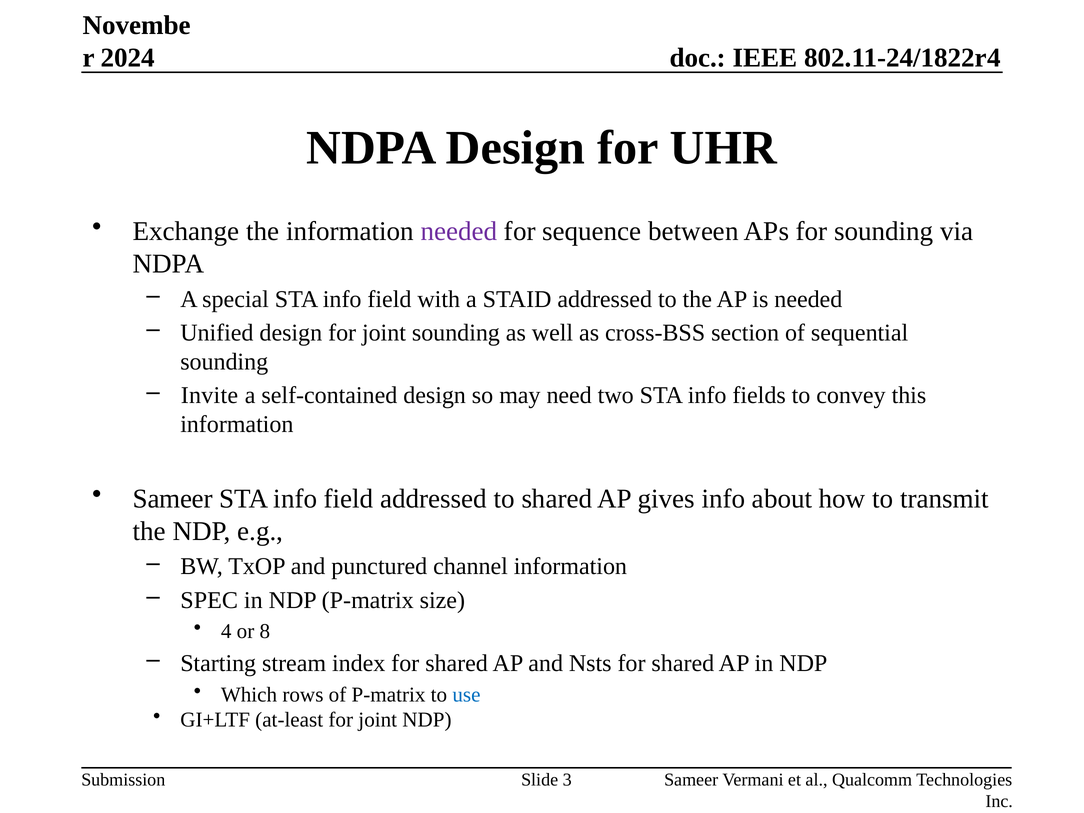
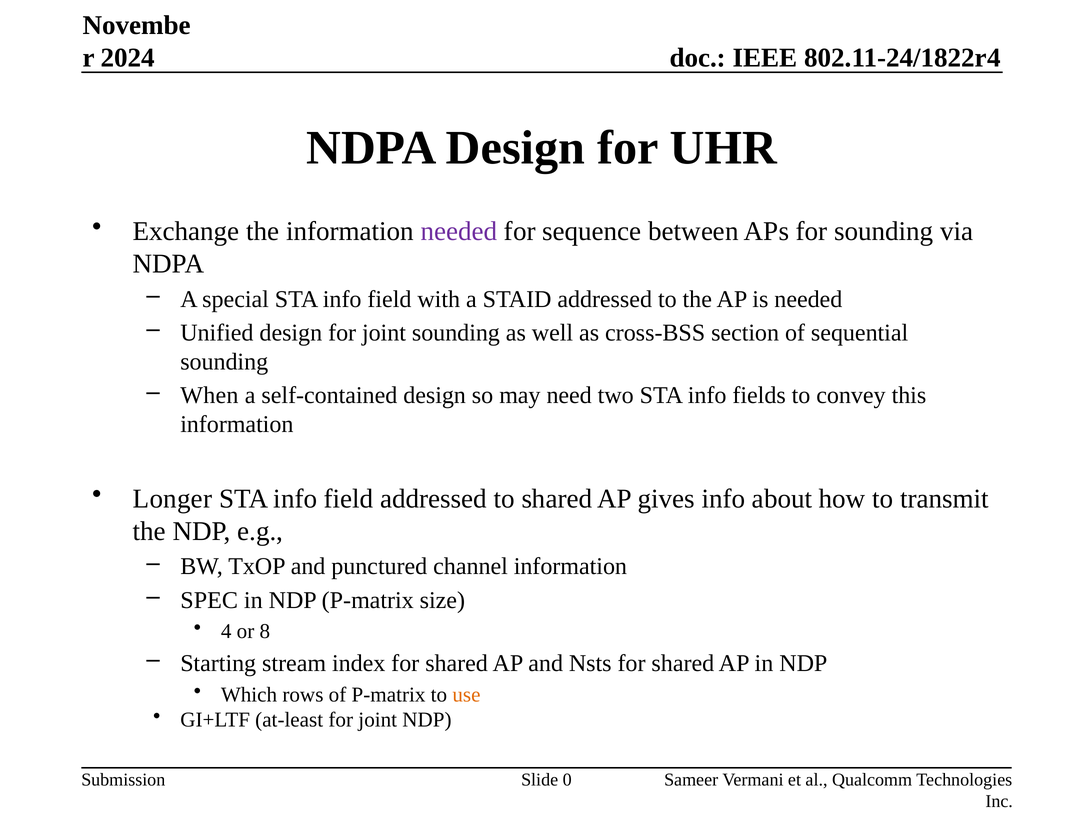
Invite: Invite -> When
Sameer at (173, 499): Sameer -> Longer
use colour: blue -> orange
3: 3 -> 0
